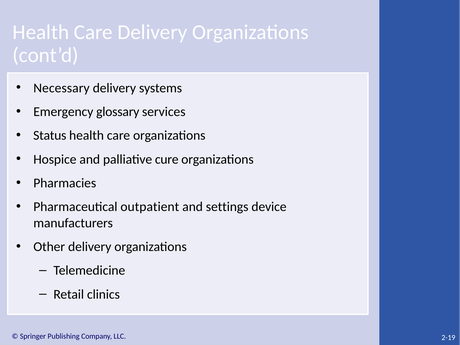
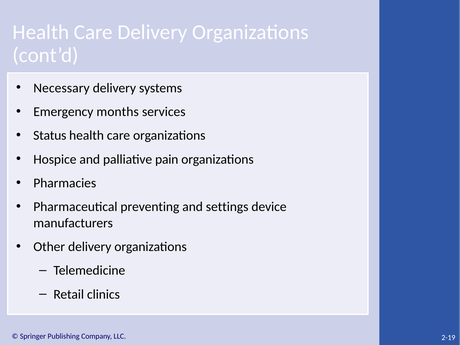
glossary: glossary -> months
cure: cure -> pain
outpatient: outpatient -> preventing
